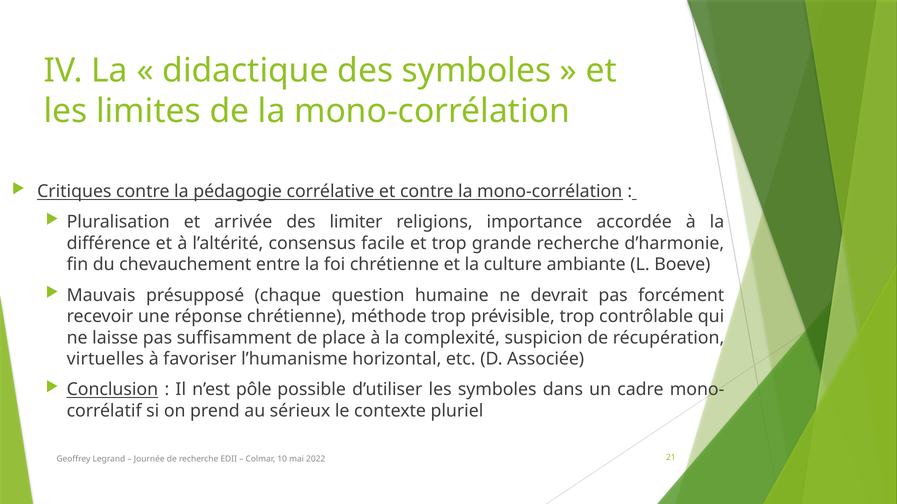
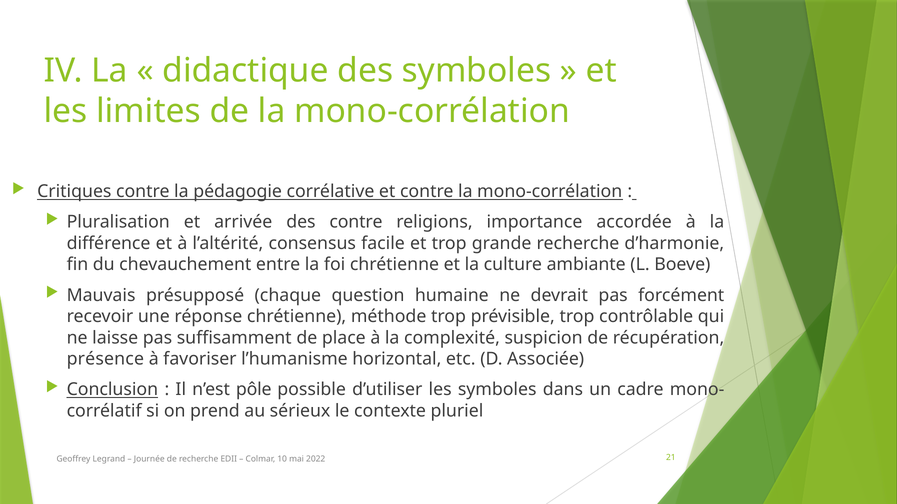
des limiter: limiter -> contre
virtuelles: virtuelles -> présence
